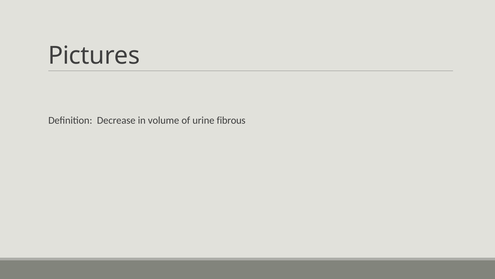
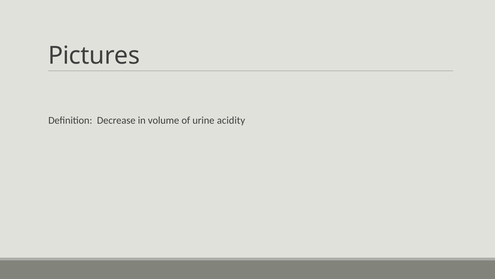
fibrous: fibrous -> acidity
